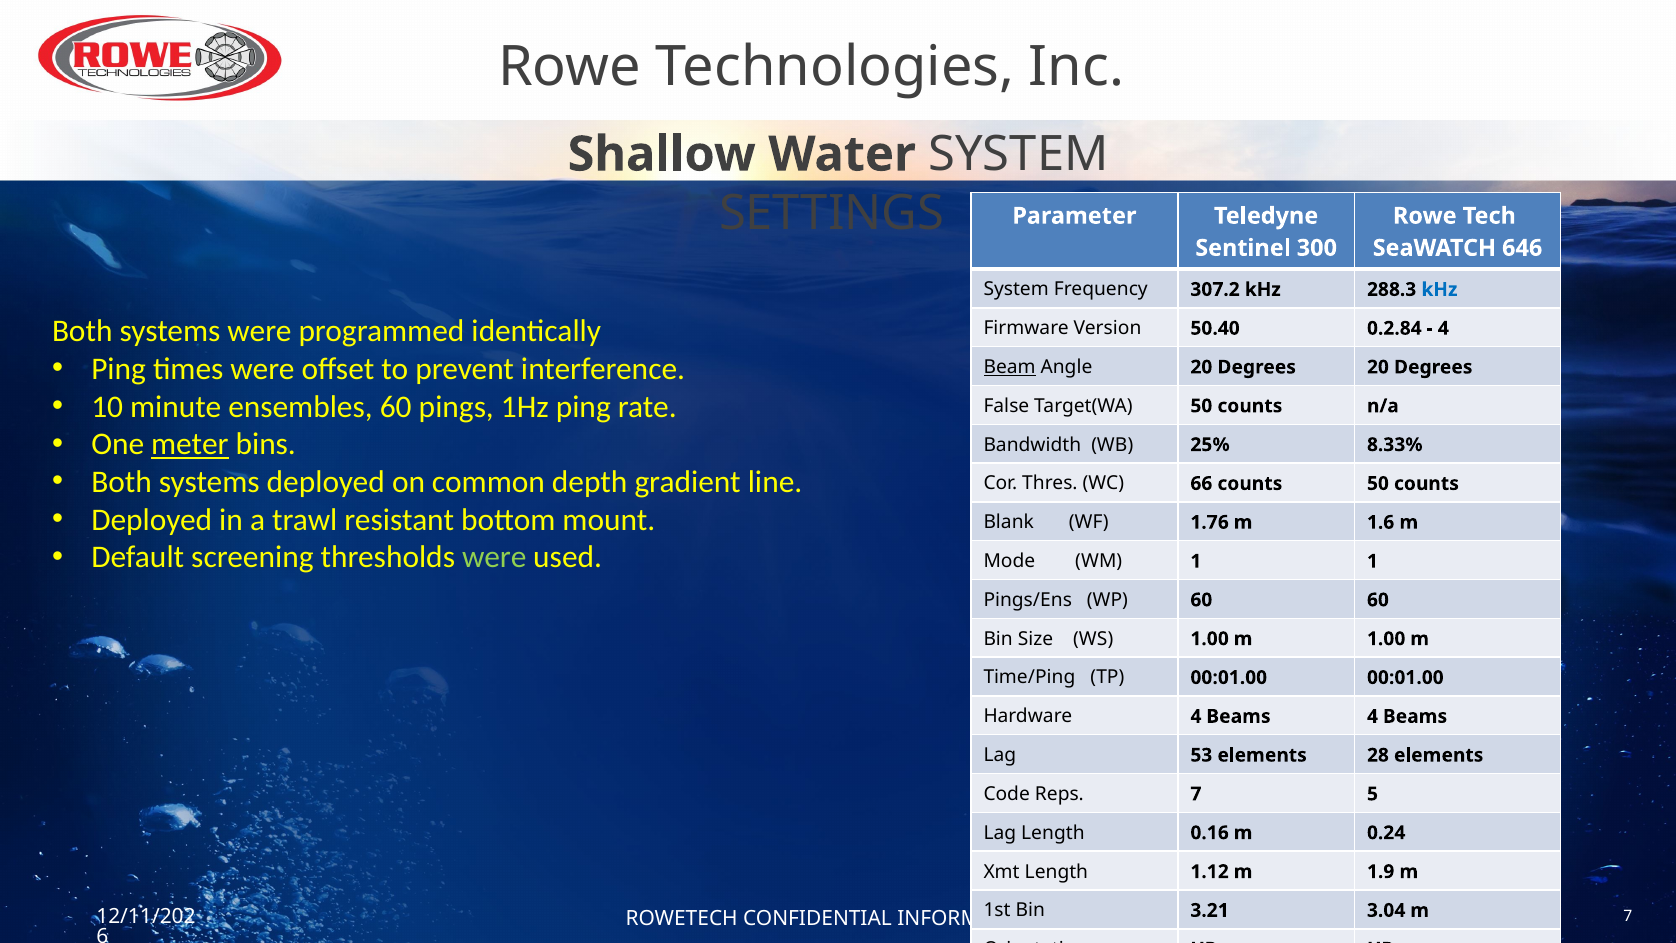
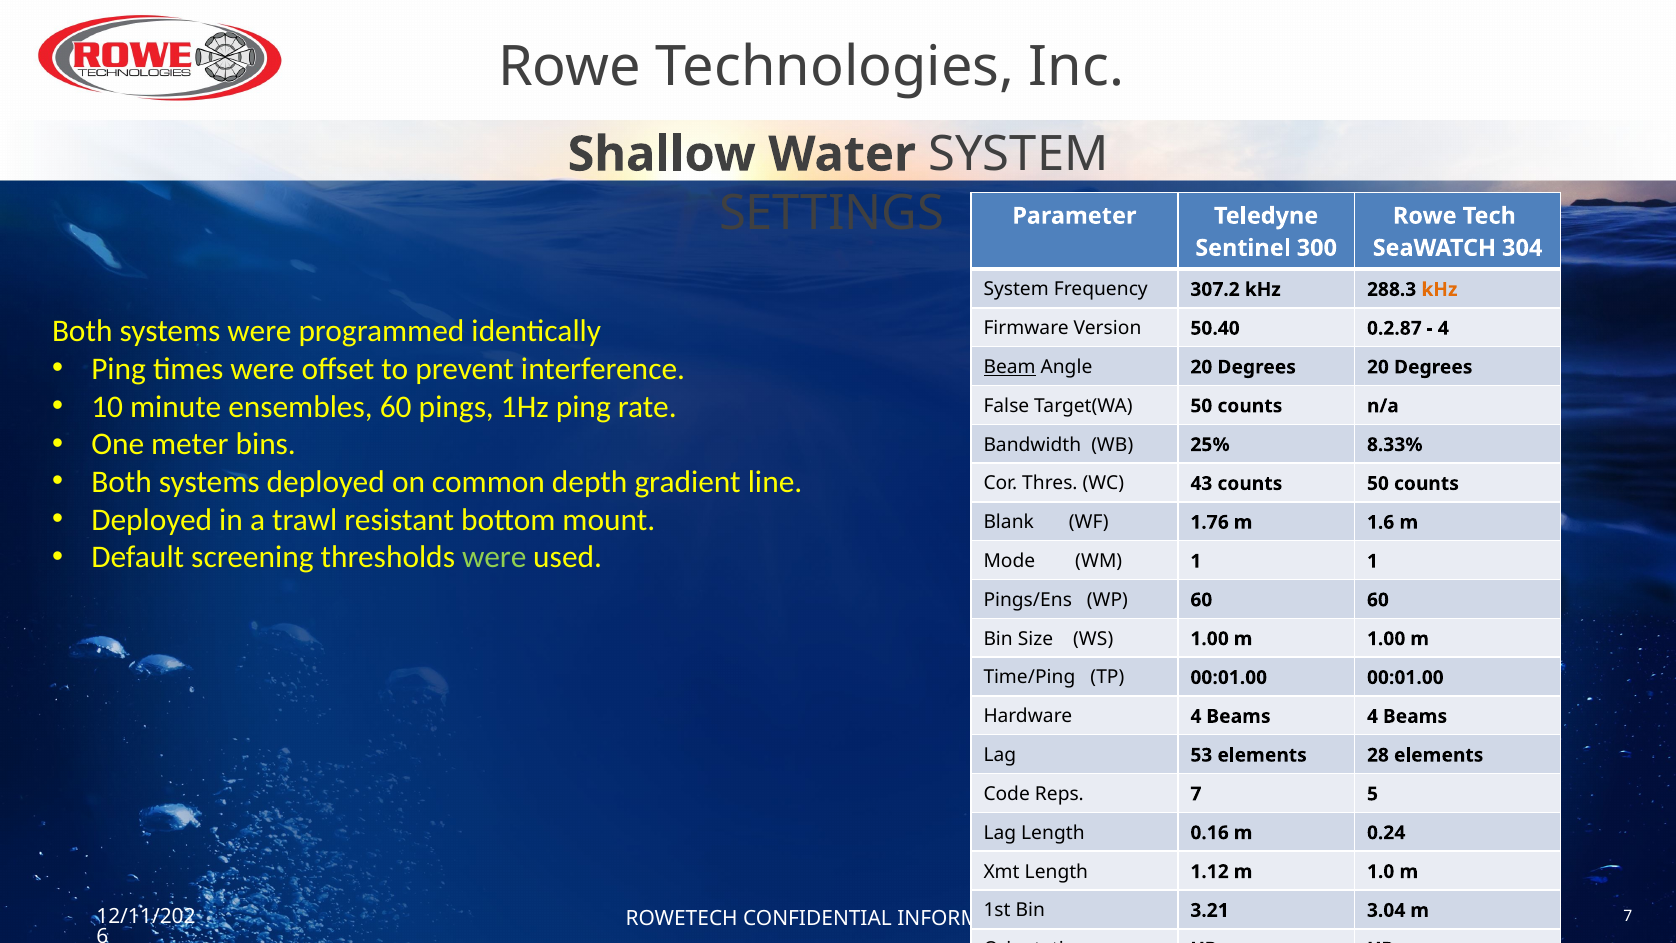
646: 646 -> 304
kHz at (1439, 289) colour: blue -> orange
0.2.84: 0.2.84 -> 0.2.87
meter underline: present -> none
66: 66 -> 43
1.9: 1.9 -> 1.0
